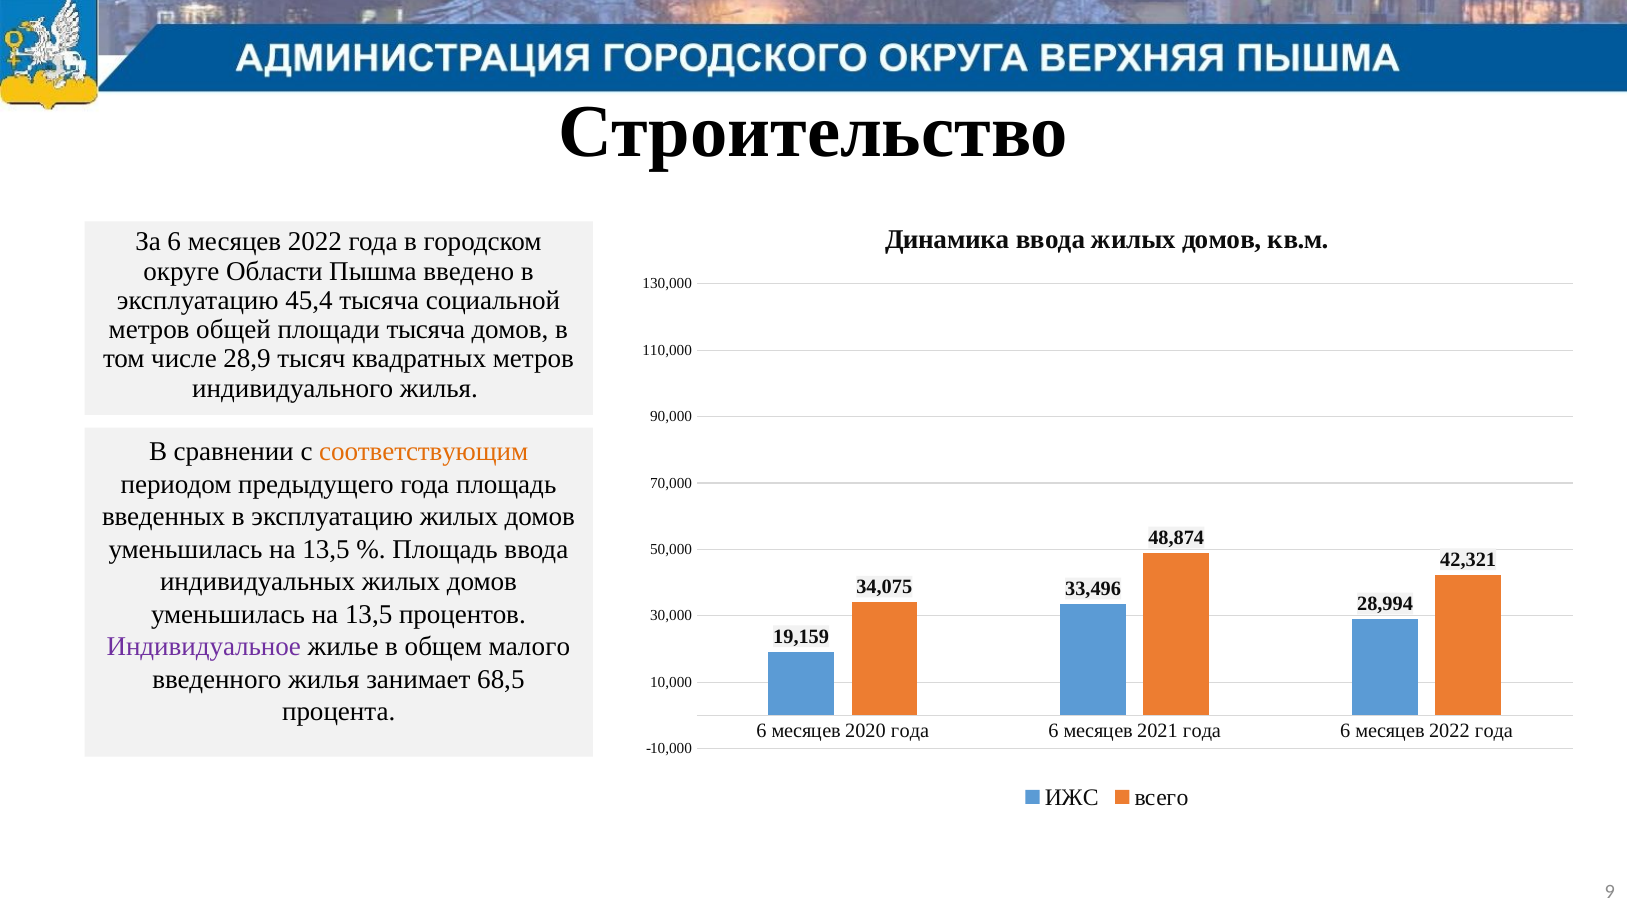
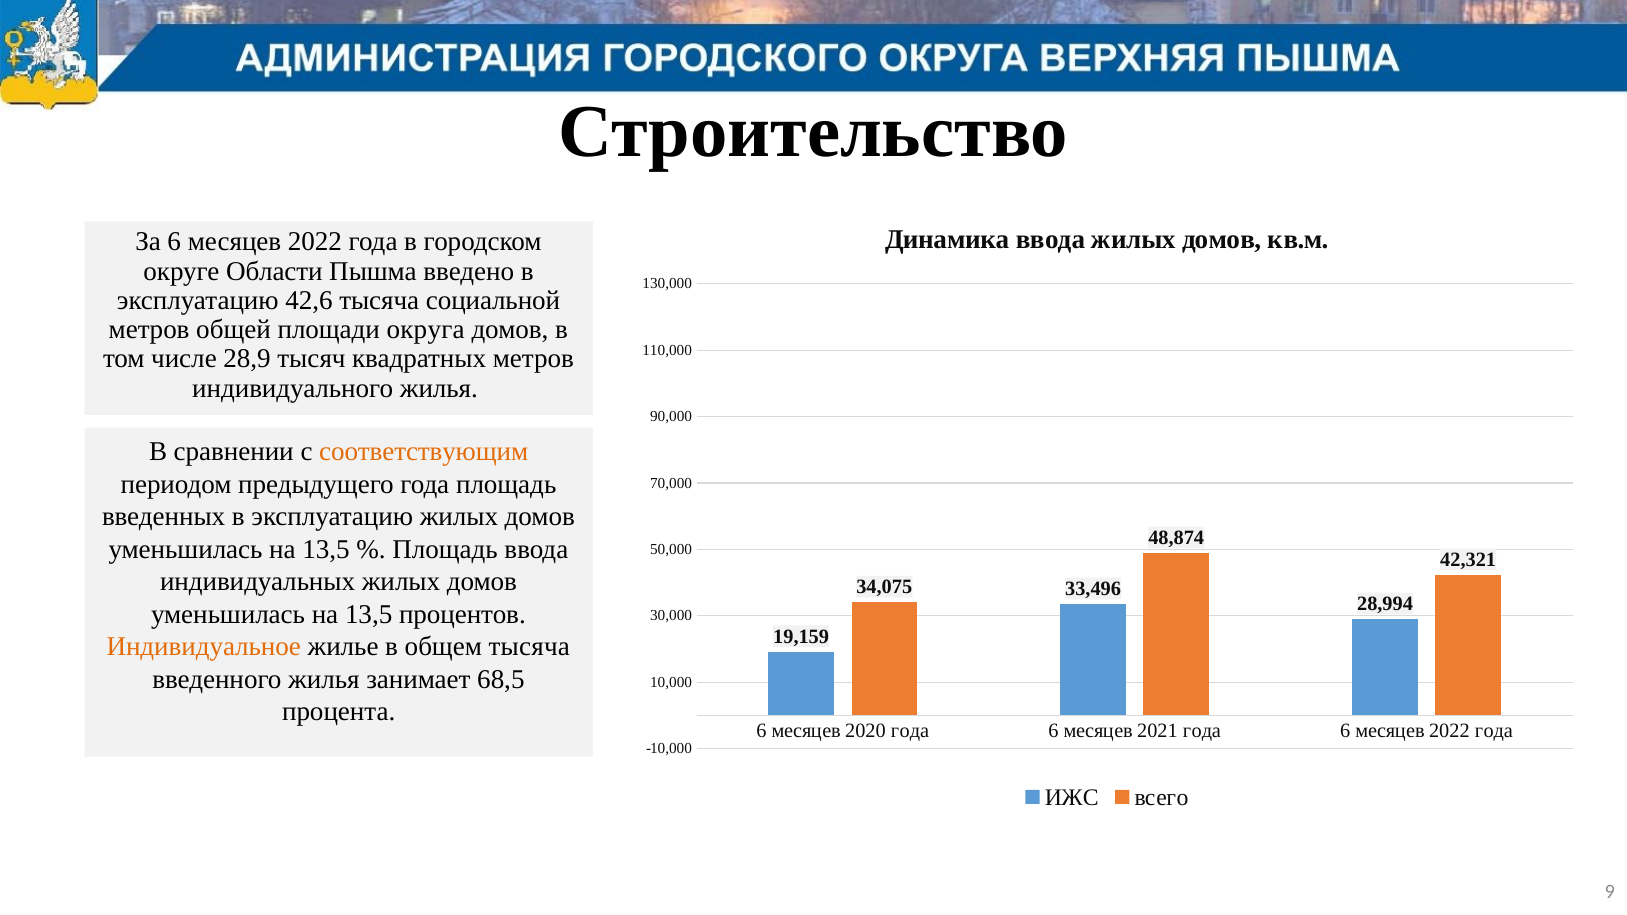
45,4: 45,4 -> 42,6
площади тысяча: тысяча -> округа
Индивидуальное colour: purple -> orange
общем малого: малого -> тысяча
